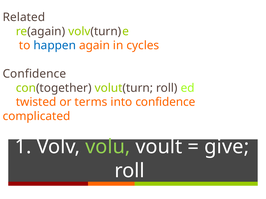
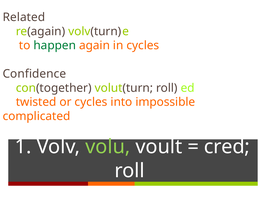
happen colour: blue -> green
or terms: terms -> cycles
into confidence: confidence -> impossible
give: give -> cred
